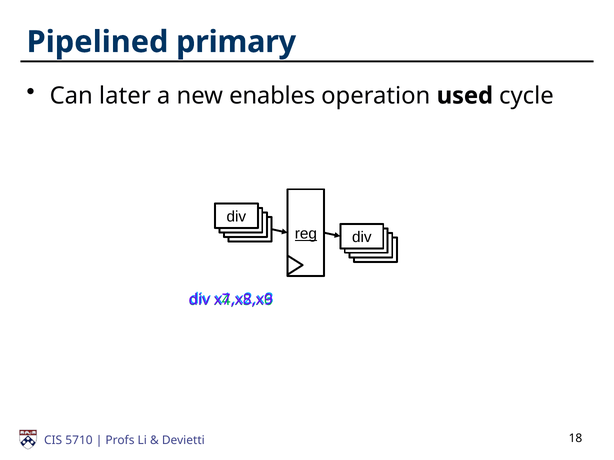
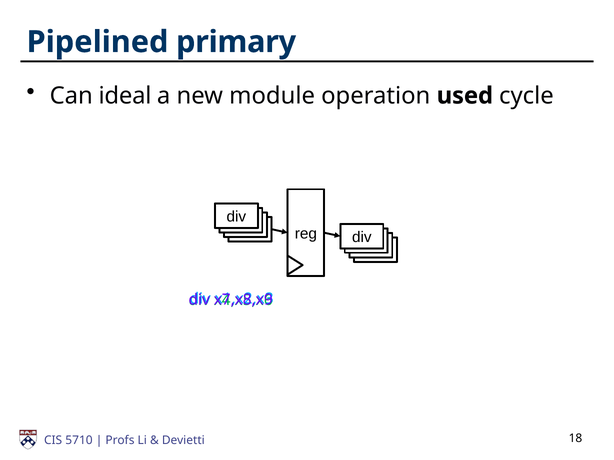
later: later -> ideal
enables: enables -> module
reg underline: present -> none
